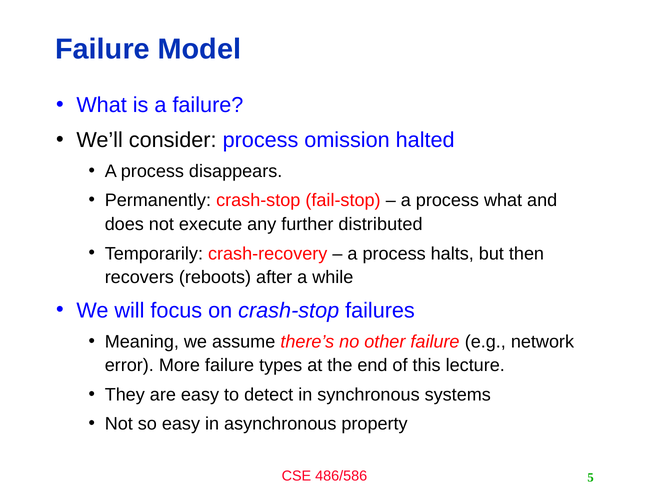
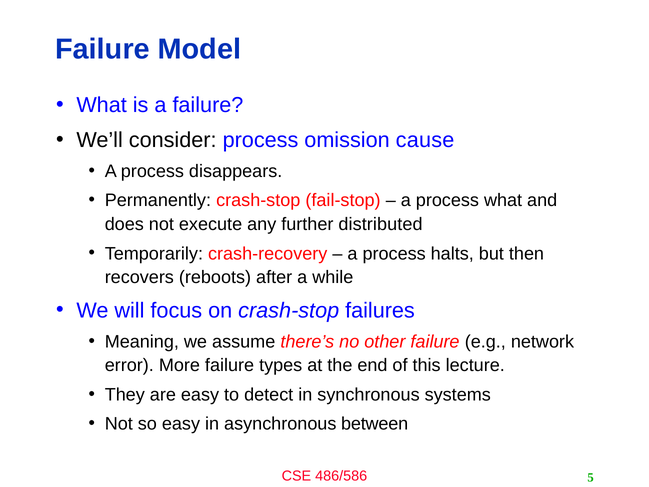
halted: halted -> cause
property: property -> between
